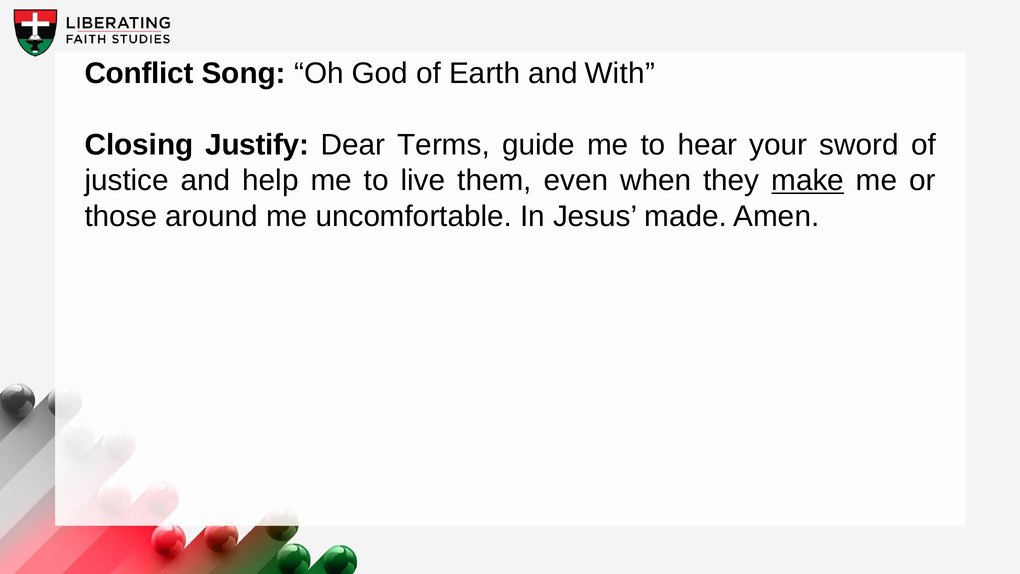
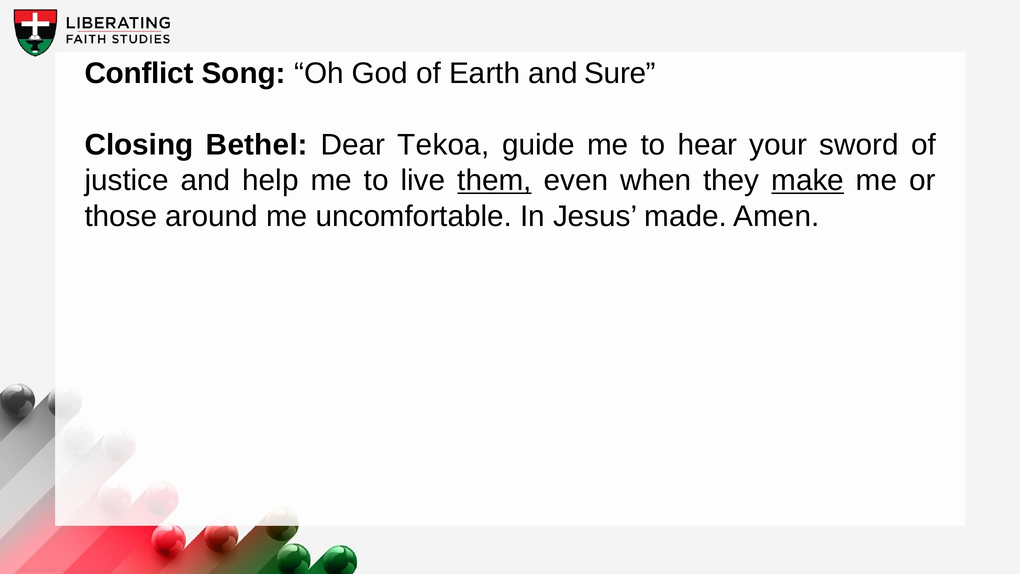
With: With -> Sure
Justify: Justify -> Bethel
Terms: Terms -> Tekoa
them underline: none -> present
